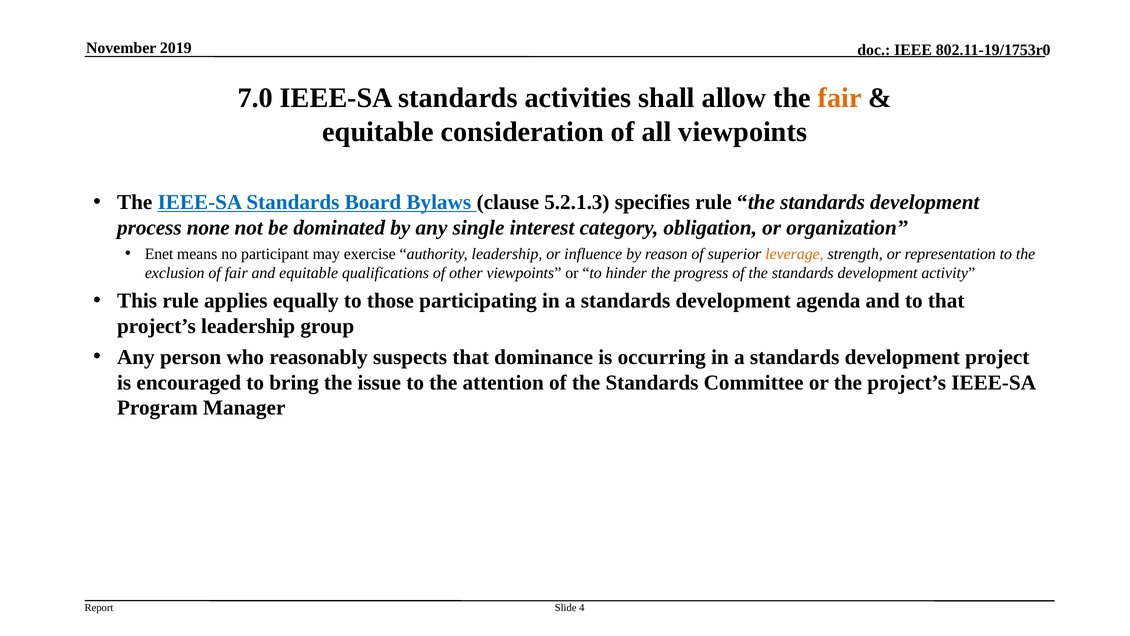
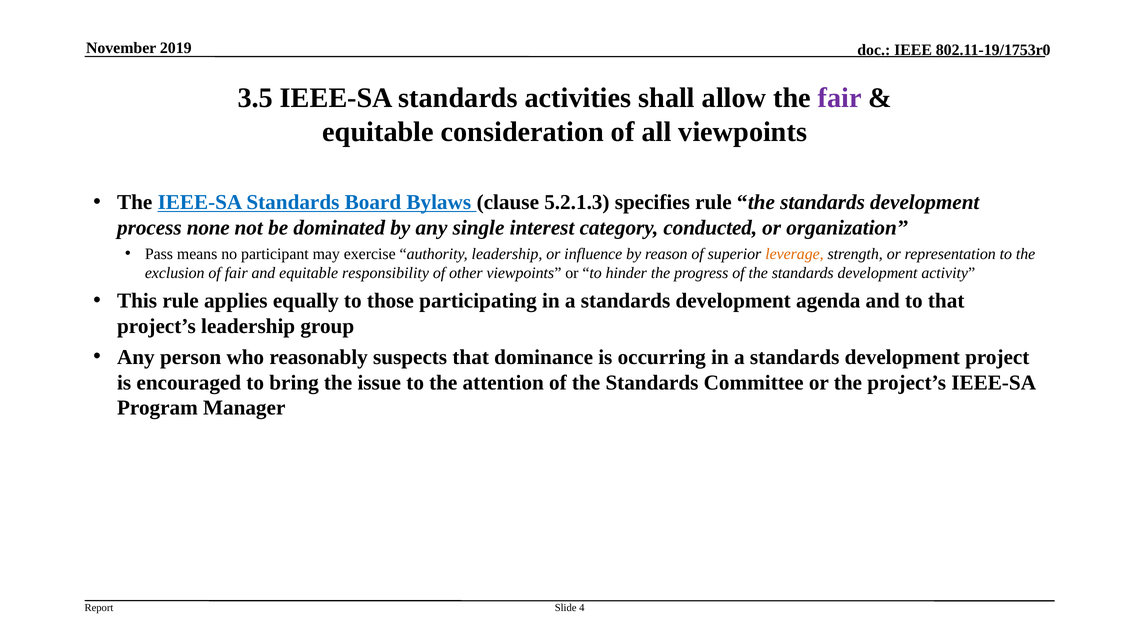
7.0: 7.0 -> 3.5
fair at (840, 98) colour: orange -> purple
obligation: obligation -> conducted
Enet: Enet -> Pass
qualifications: qualifications -> responsibility
